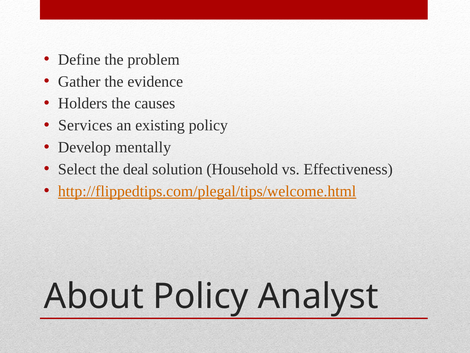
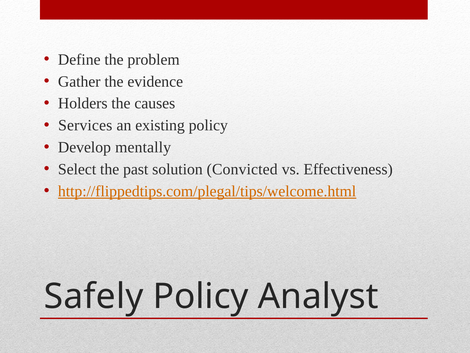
deal: deal -> past
Household: Household -> Convicted
About: About -> Safely
